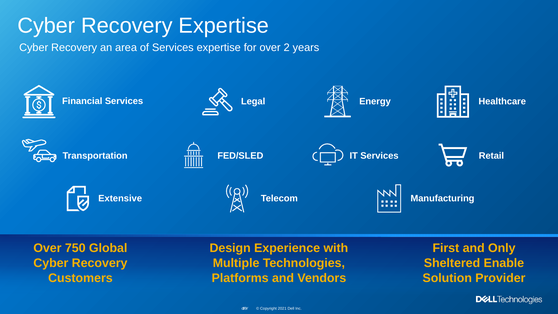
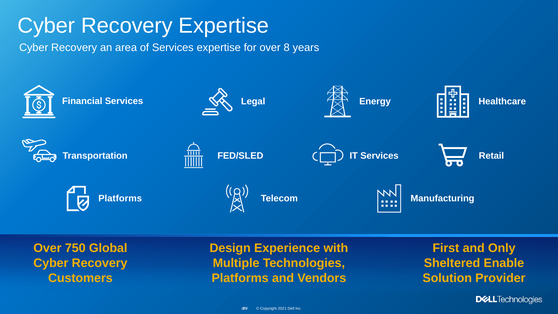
2: 2 -> 8
Extensive at (120, 198): Extensive -> Platforms
